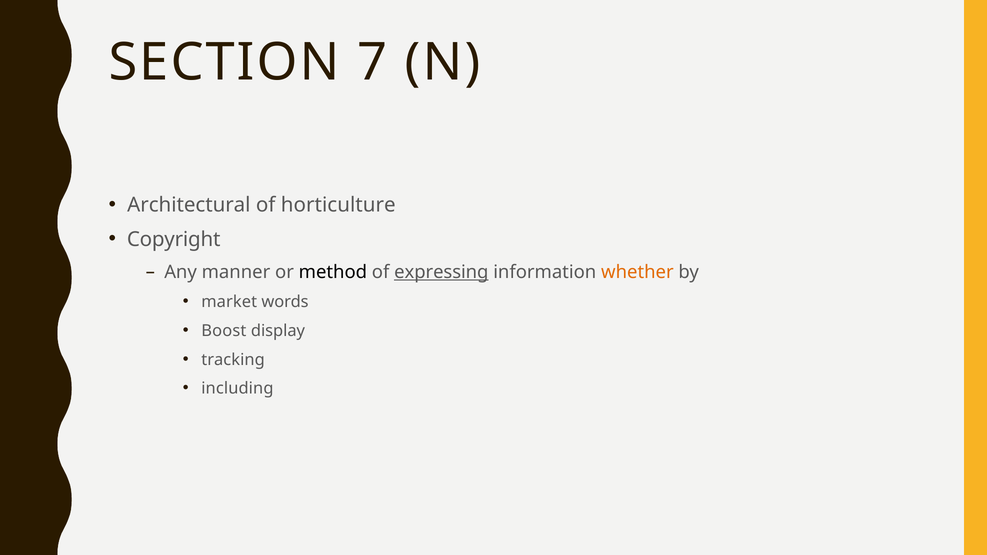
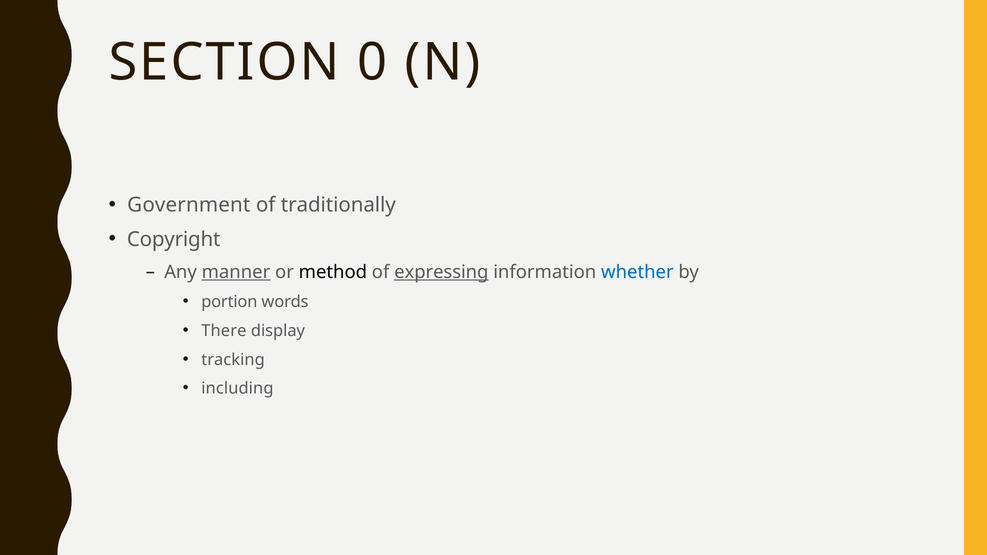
7: 7 -> 0
Architectural: Architectural -> Government
horticulture: horticulture -> traditionally
manner underline: none -> present
whether colour: orange -> blue
market: market -> portion
Boost: Boost -> There
